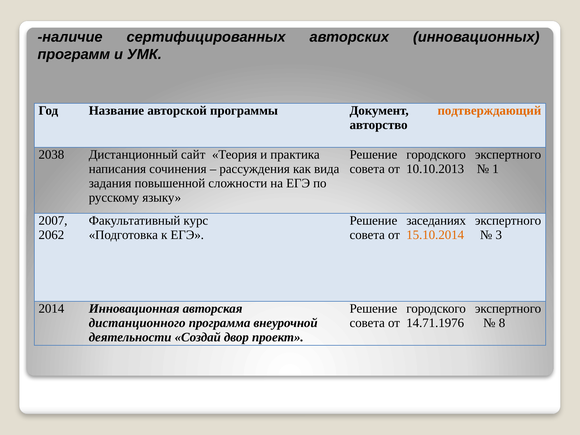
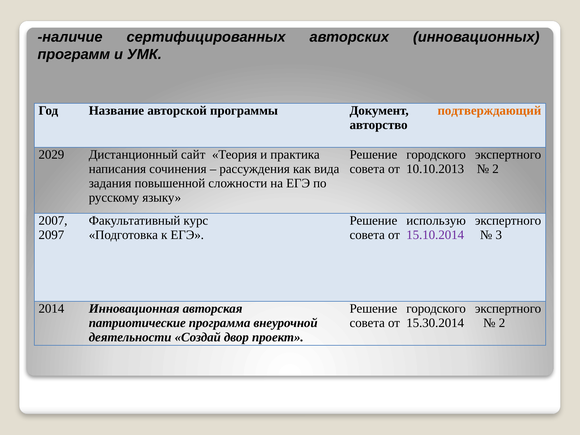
2038: 2038 -> 2029
1 at (496, 169): 1 -> 2
заседаниях: заседаниях -> использую
2062: 2062 -> 2097
15.10.2014 colour: orange -> purple
дистанционного: дистанционного -> патриотические
14.71.1976: 14.71.1976 -> 15.30.2014
8 at (502, 323): 8 -> 2
